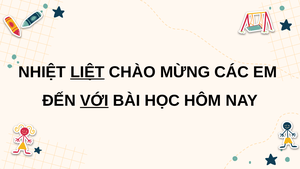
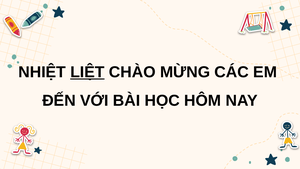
VỚI underline: present -> none
